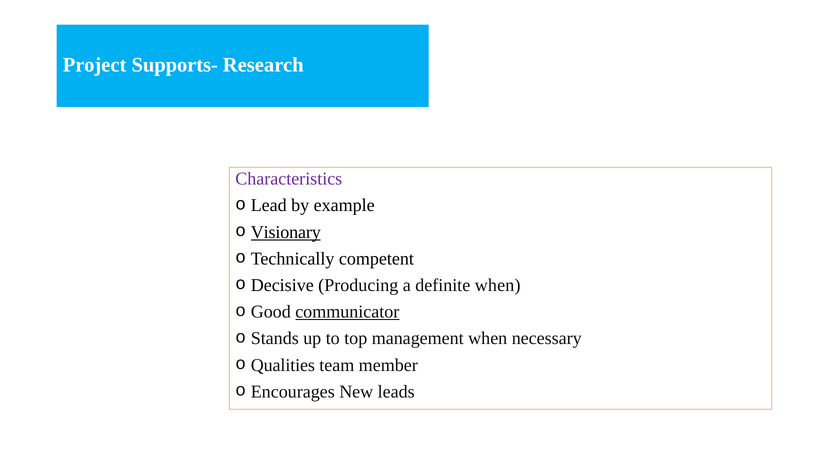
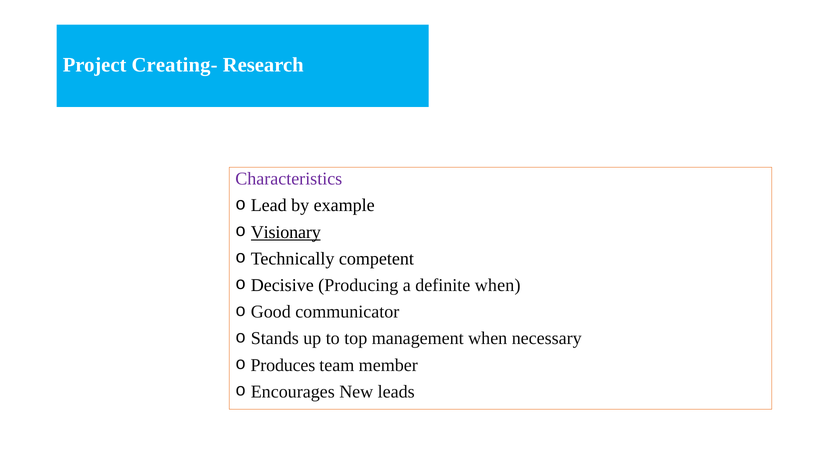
Supports-: Supports- -> Creating-
communicator underline: present -> none
Qualities: Qualities -> Produces
